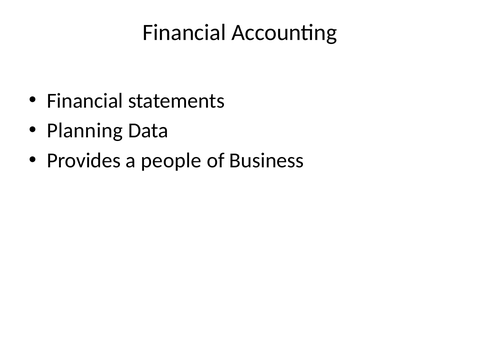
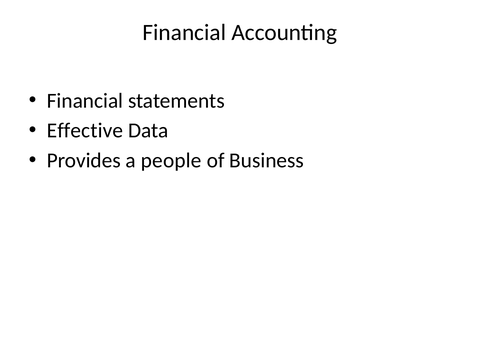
Planning: Planning -> Effective
